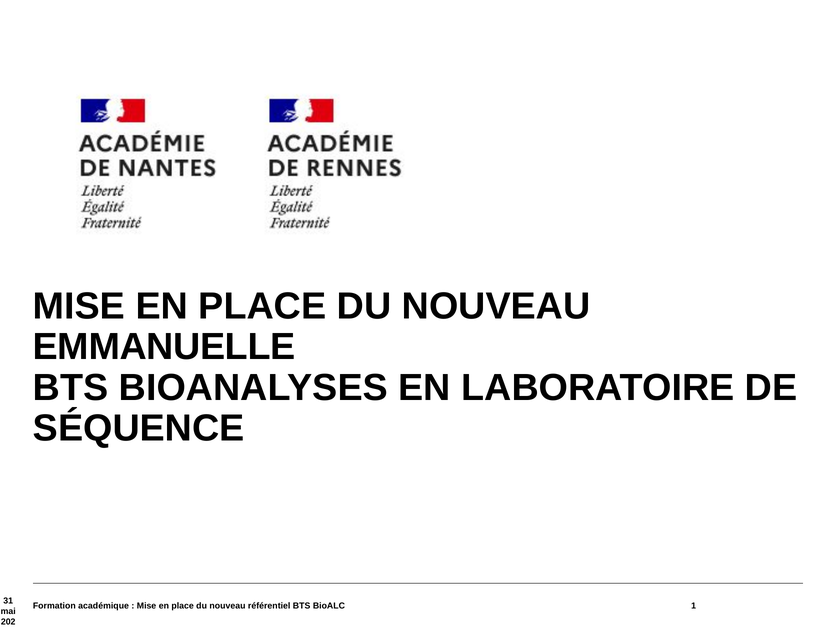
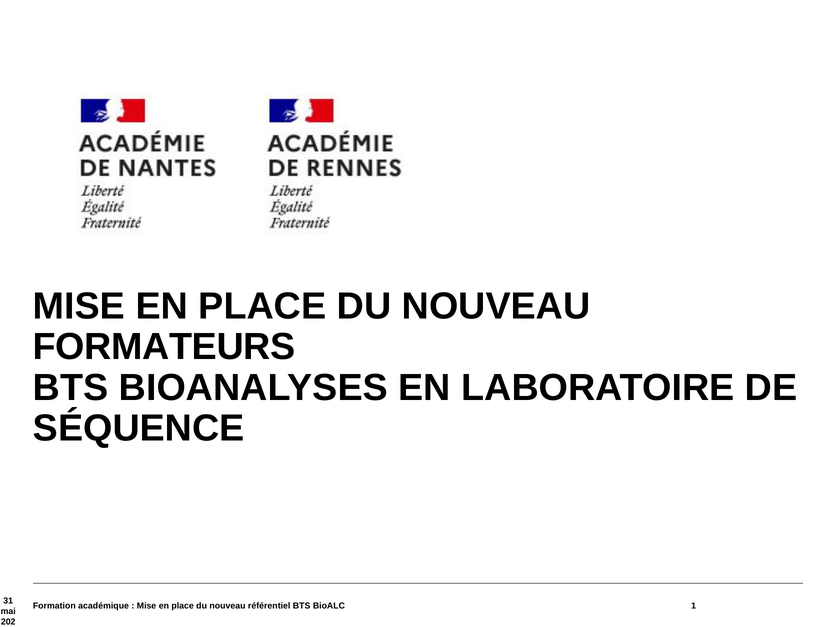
EMMANUELLE: EMMANUELLE -> FORMATEURS
